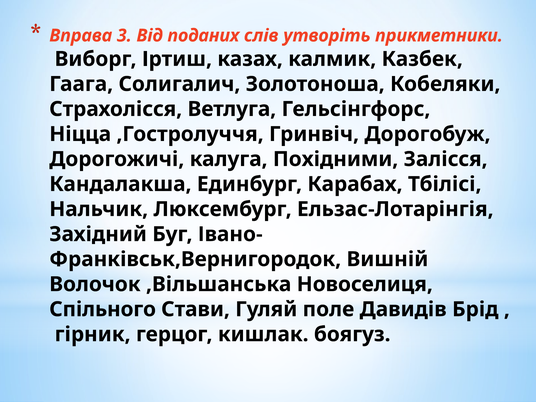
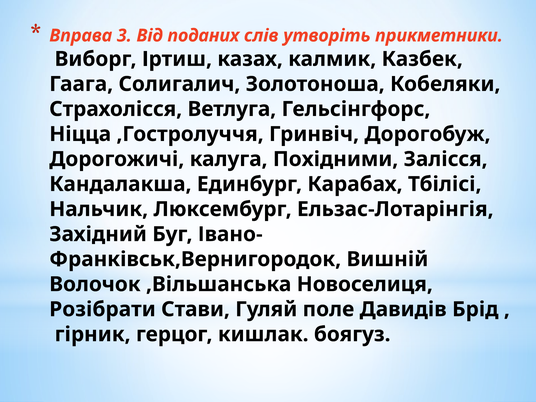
Спільного: Спільного -> Розібрати
